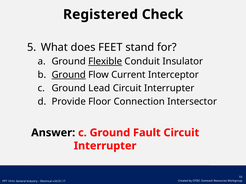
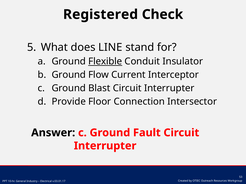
FEET: FEET -> LINE
Ground at (69, 75) underline: present -> none
Lead: Lead -> Blast
